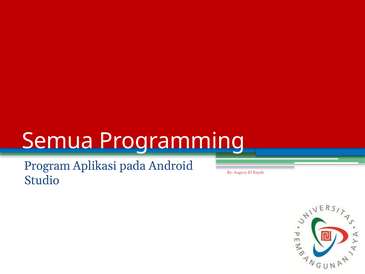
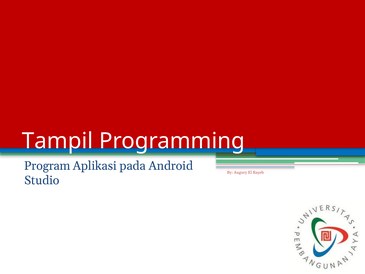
Semua: Semua -> Tampil
